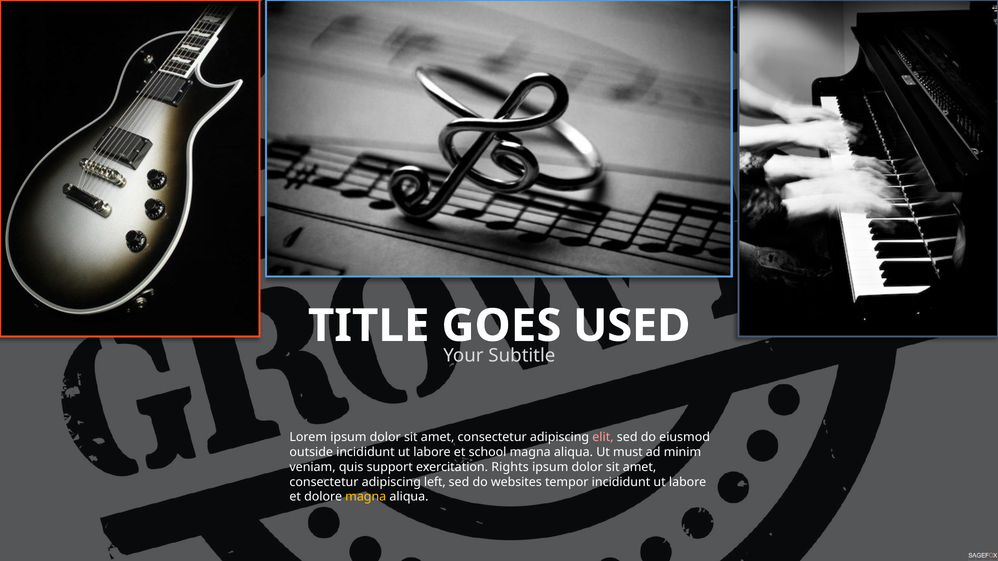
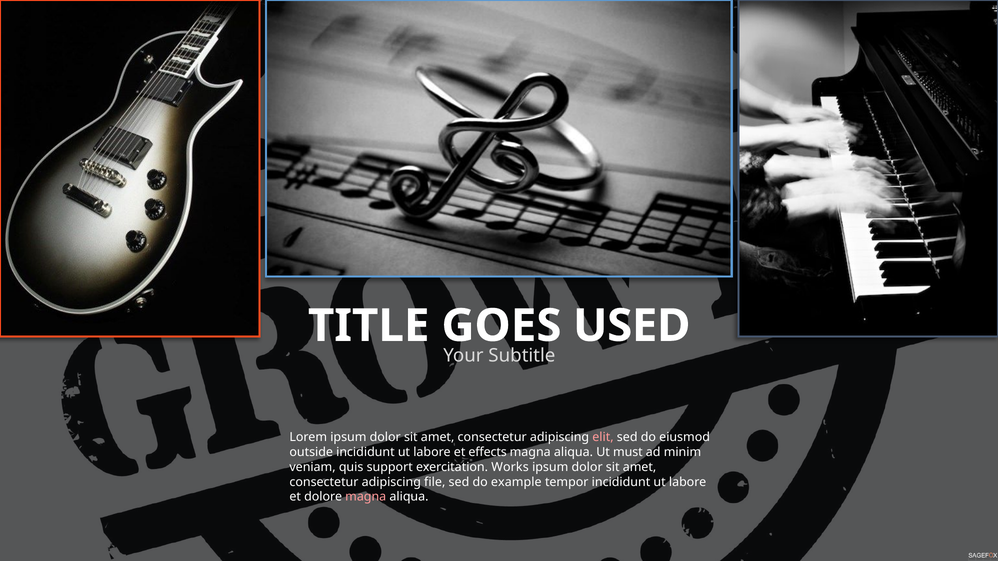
school: school -> effects
Rights: Rights -> Works
left: left -> file
websites: websites -> example
magna at (366, 497) colour: yellow -> pink
